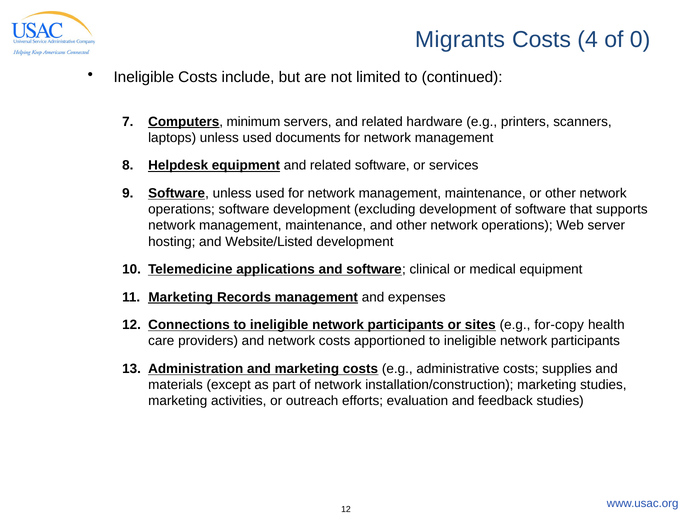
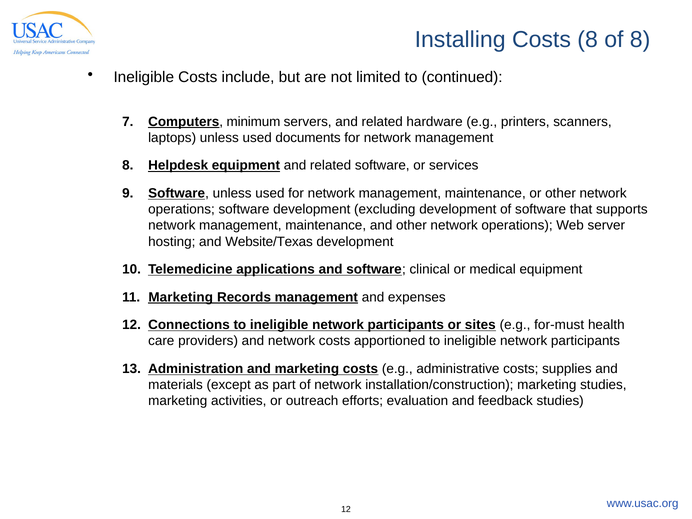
Migrants: Migrants -> Installing
Costs 4: 4 -> 8
of 0: 0 -> 8
Website/Listed: Website/Listed -> Website/Texas
for-copy: for-copy -> for-must
